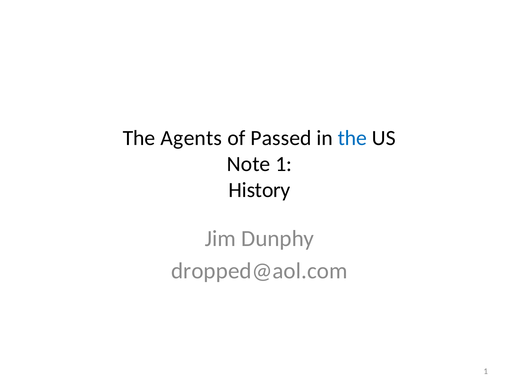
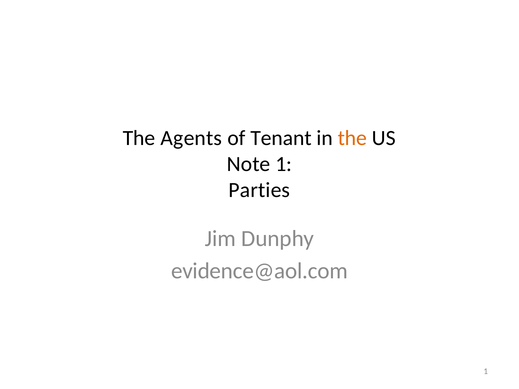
Passed: Passed -> Tenant
the at (352, 138) colour: blue -> orange
History: History -> Parties
dropped@aol.com: dropped@aol.com -> evidence@aol.com
